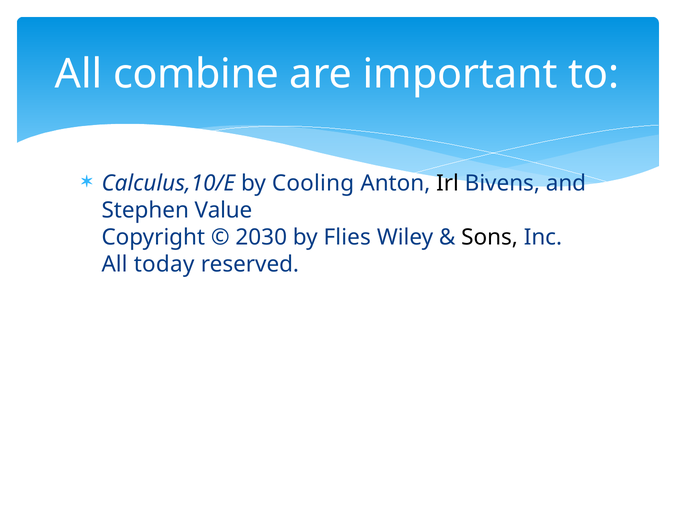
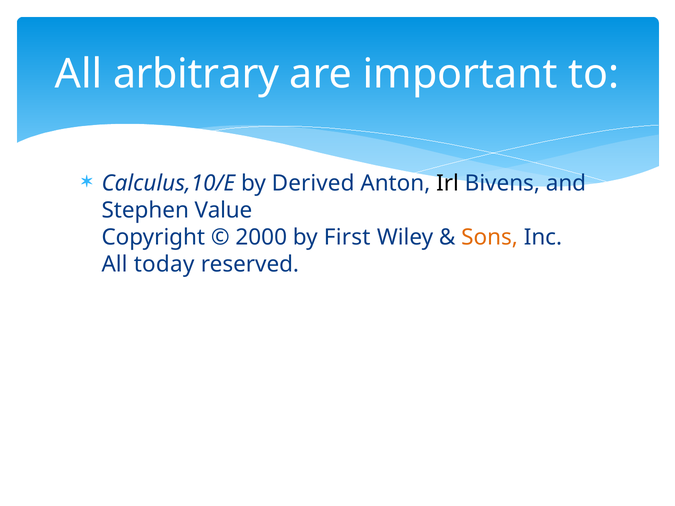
combine: combine -> arbitrary
Cooling: Cooling -> Derived
2030: 2030 -> 2000
Flies: Flies -> First
Sons colour: black -> orange
